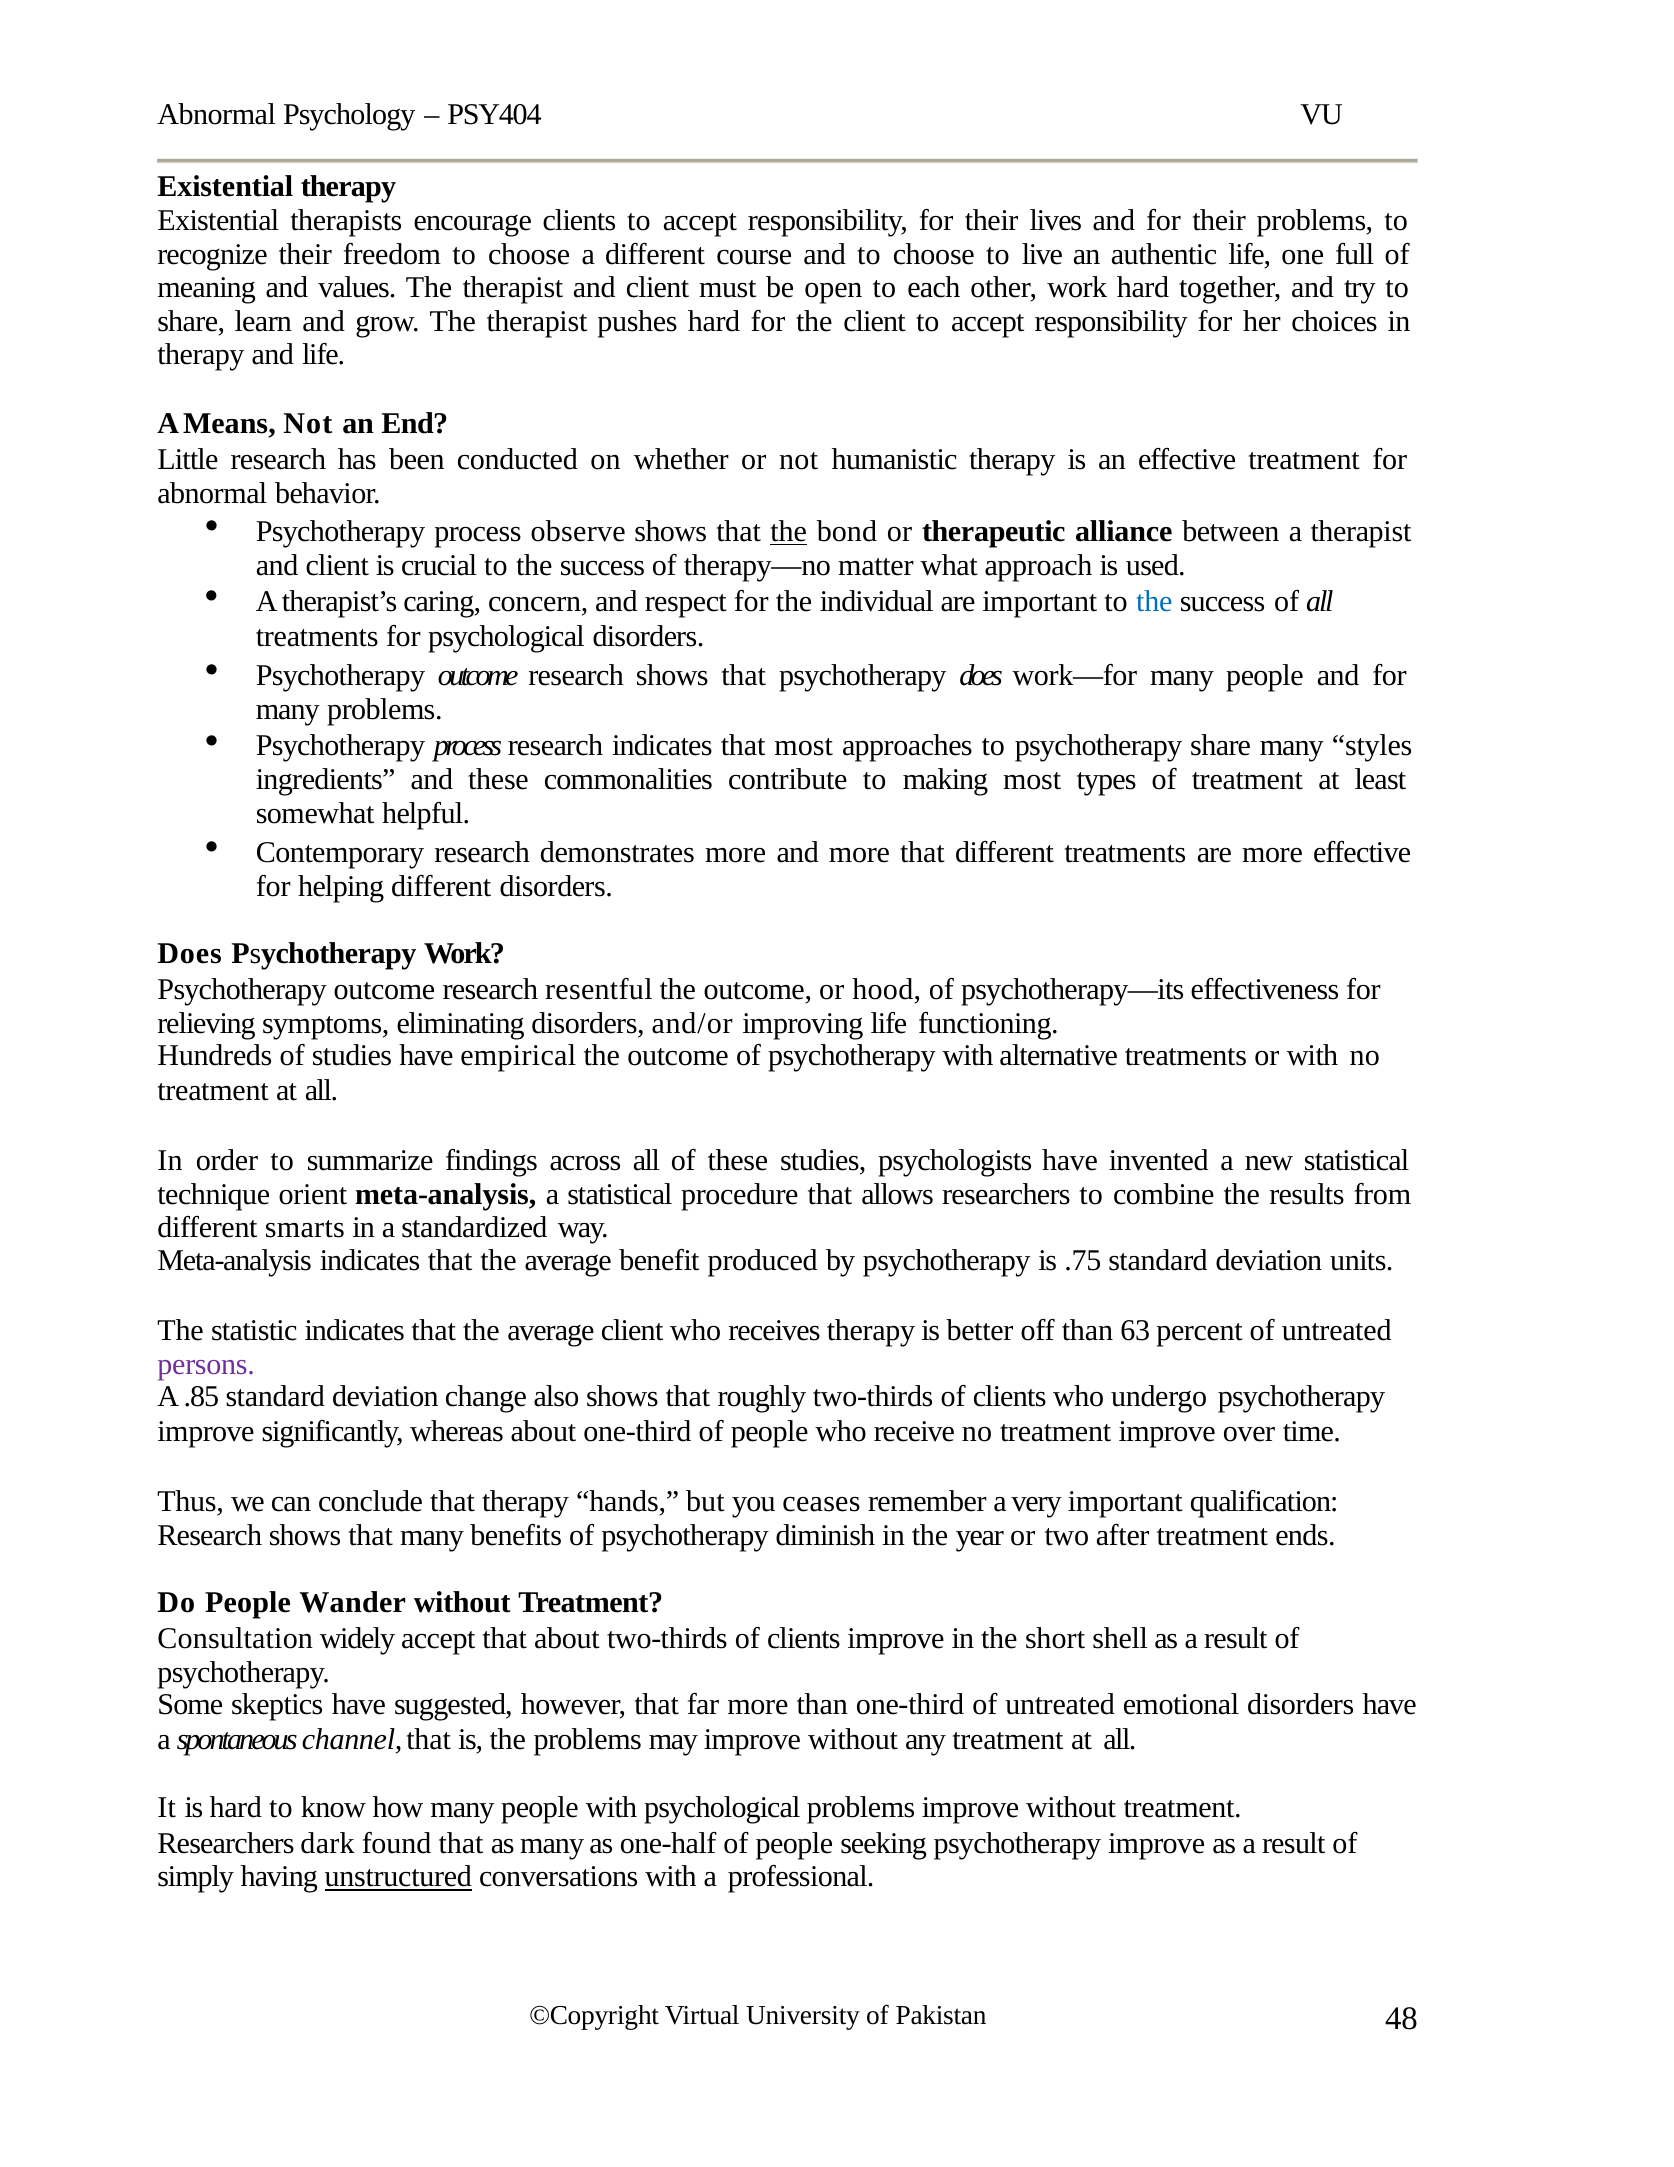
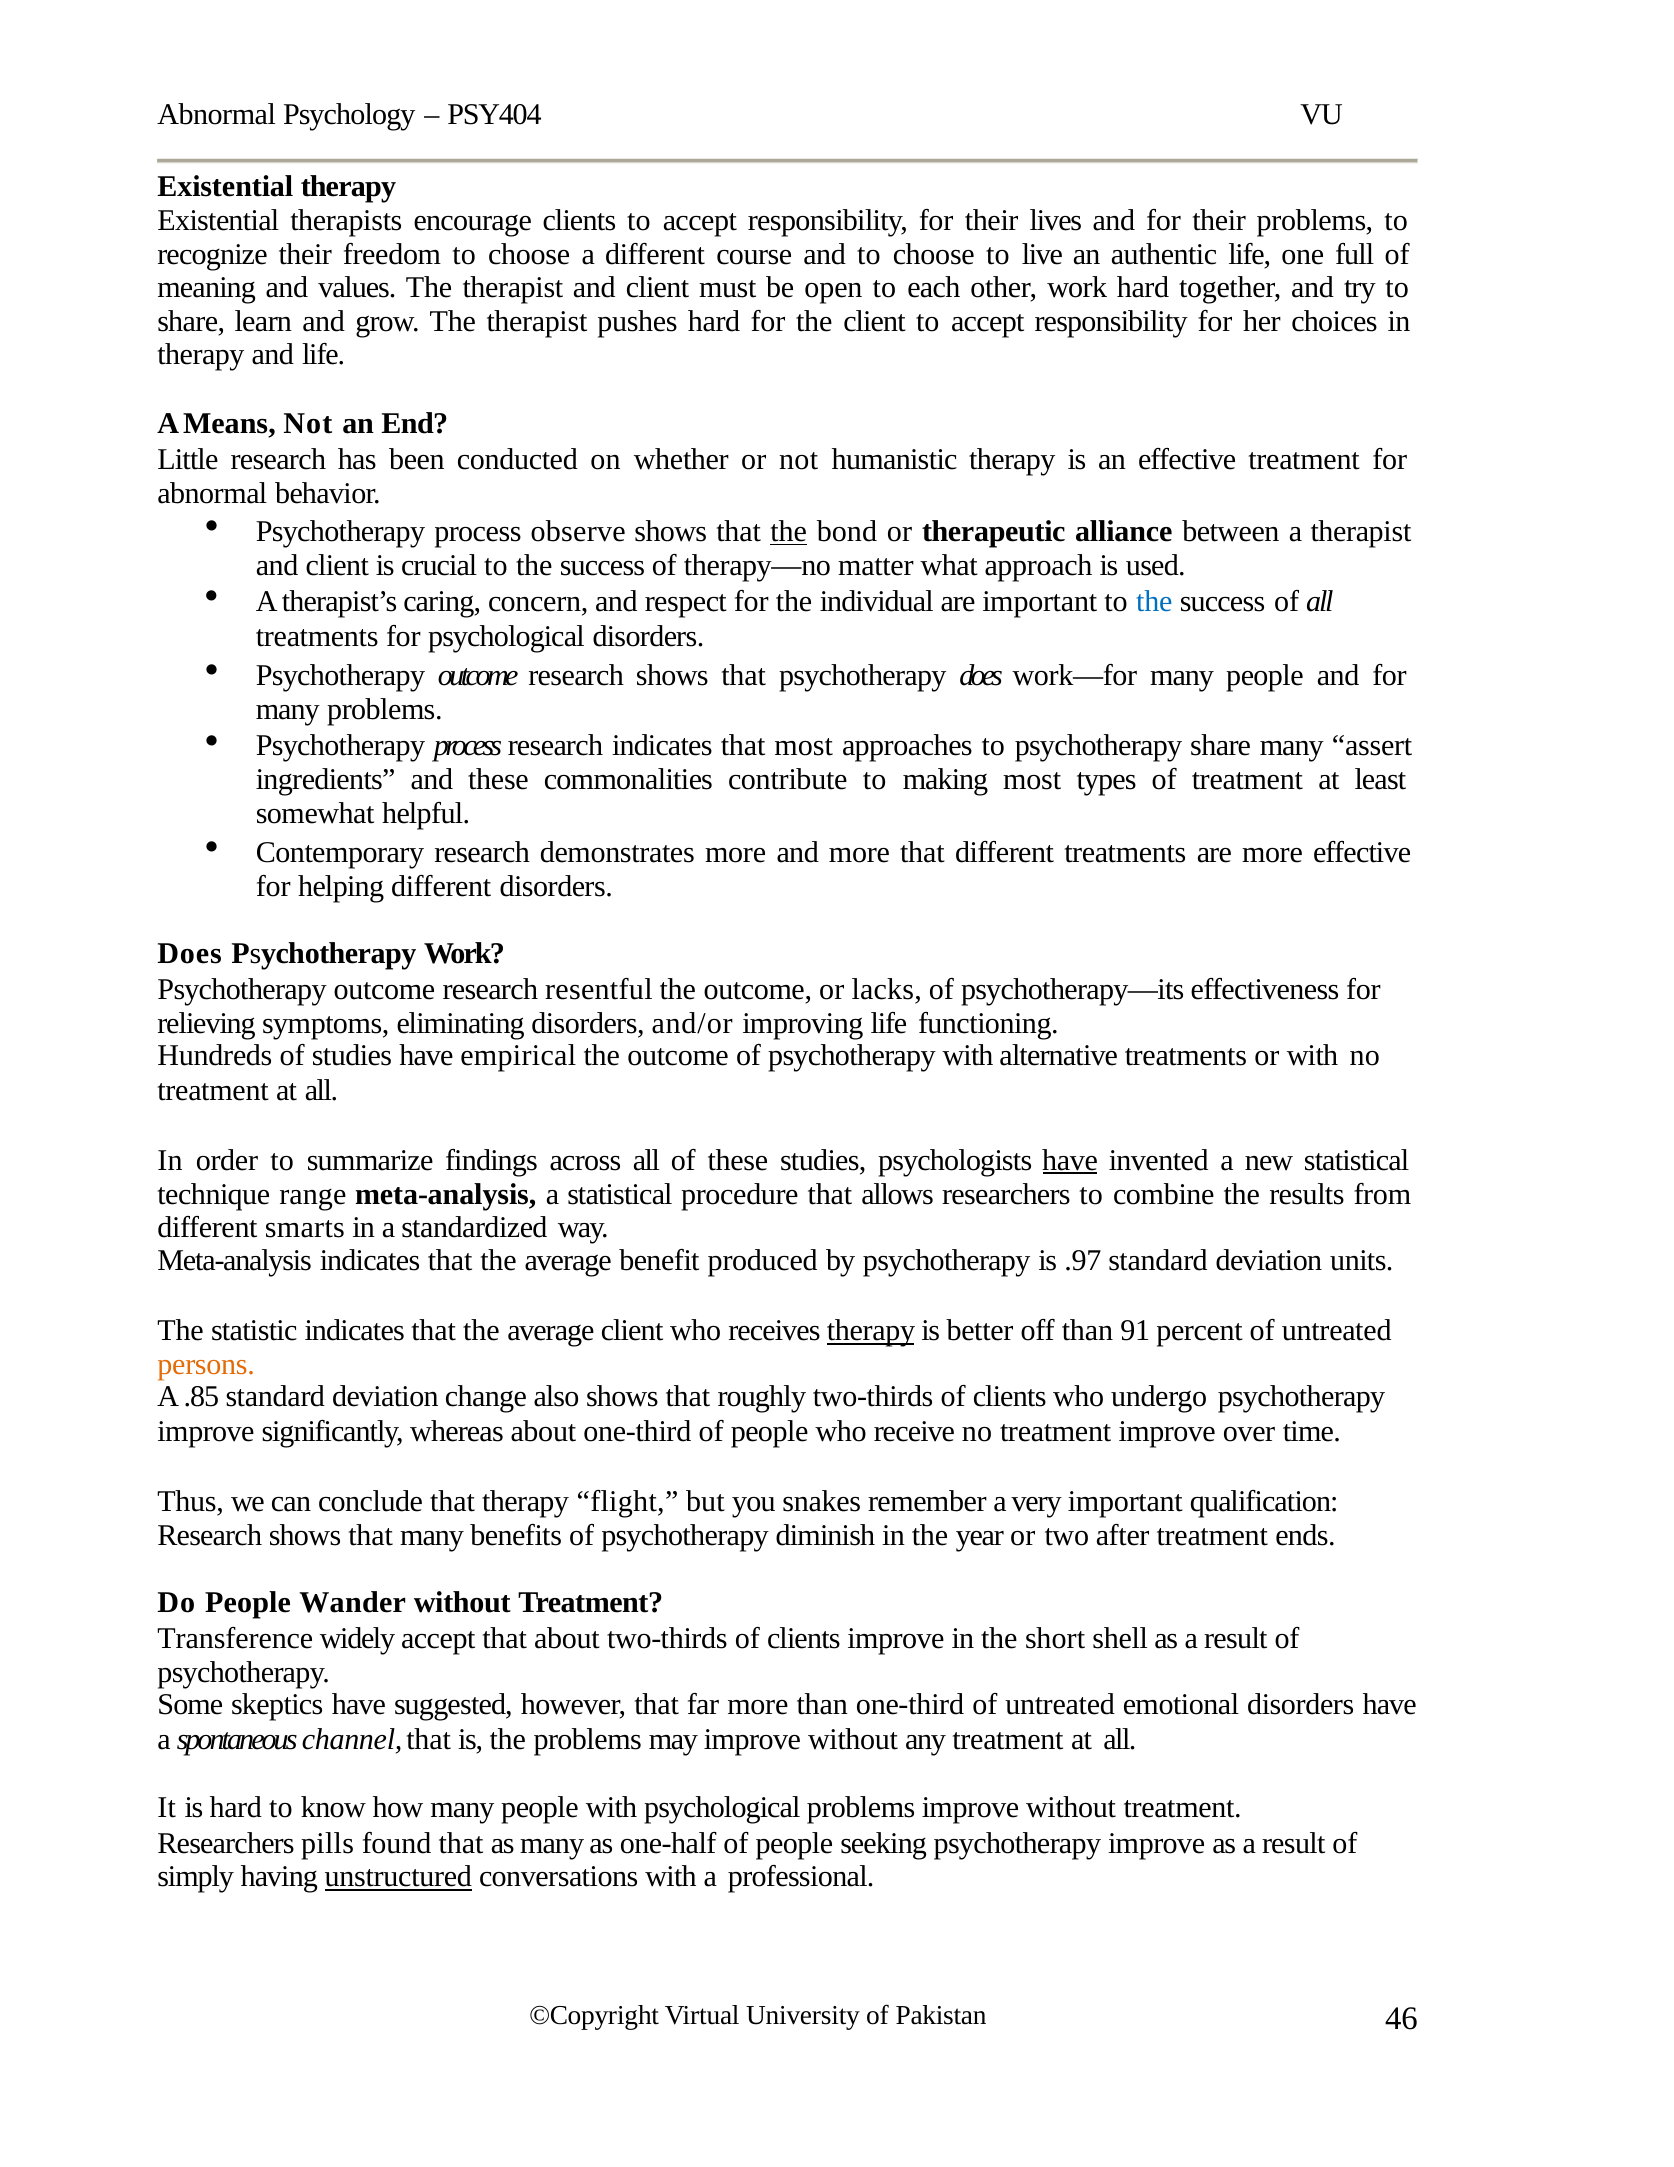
styles: styles -> assert
hood: hood -> lacks
have at (1070, 1160) underline: none -> present
orient: orient -> range
.75: .75 -> .97
therapy at (871, 1330) underline: none -> present
63: 63 -> 91
persons colour: purple -> orange
hands: hands -> flight
ceases: ceases -> snakes
Consultation: Consultation -> Transference
dark: dark -> pills
48: 48 -> 46
